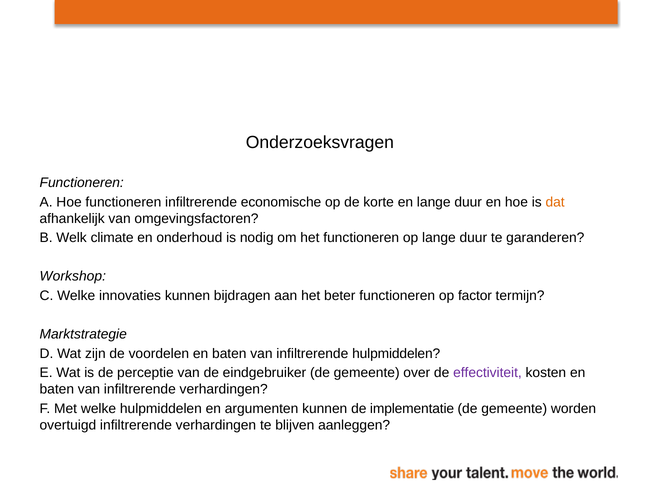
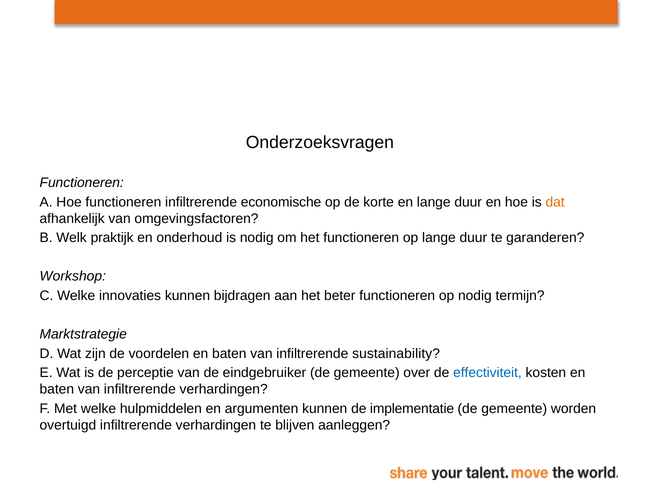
climate: climate -> praktijk
op factor: factor -> nodig
infiltrerende hulpmiddelen: hulpmiddelen -> sustainability
effectiviteit colour: purple -> blue
